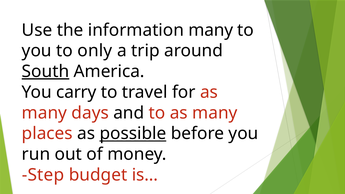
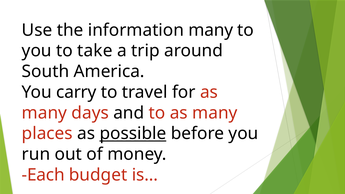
only: only -> take
South underline: present -> none
Step: Step -> Each
